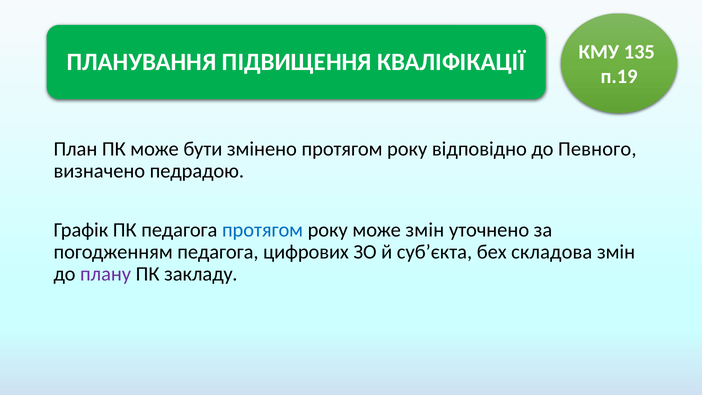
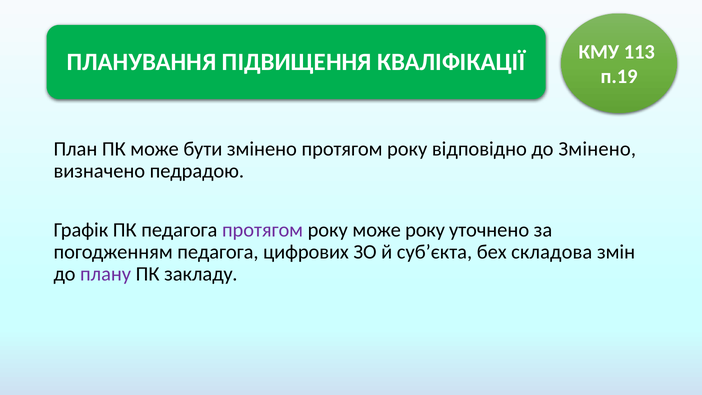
135: 135 -> 113
до Певного: Певного -> Змінено
протягом at (263, 230) colour: blue -> purple
може змін: змін -> року
